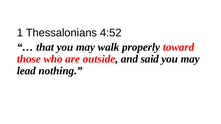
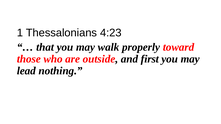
4:52: 4:52 -> 4:23
said: said -> first
